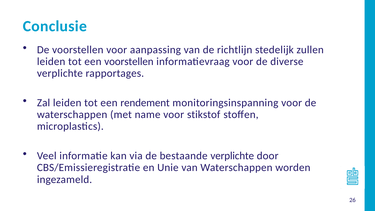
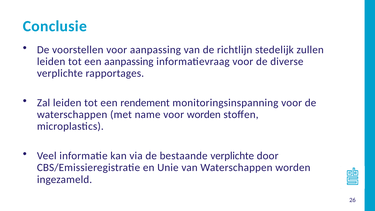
een voorstellen: voorstellen -> aanpassing
voor stikstof: stikstof -> worden
